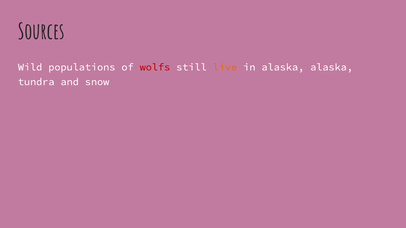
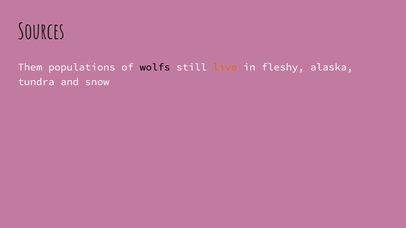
Wild: Wild -> Them
wolfs colour: red -> black
in alaska: alaska -> fleshy
